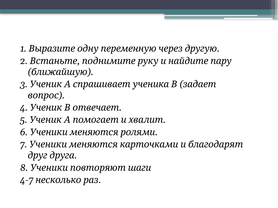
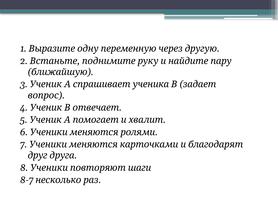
4-7: 4-7 -> 8-7
